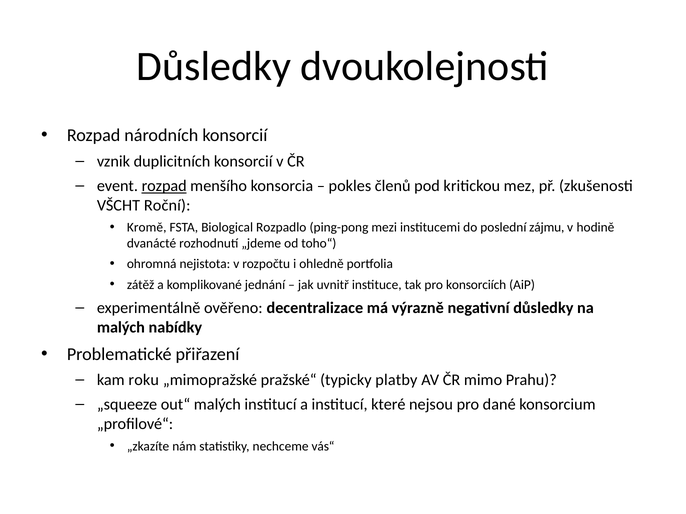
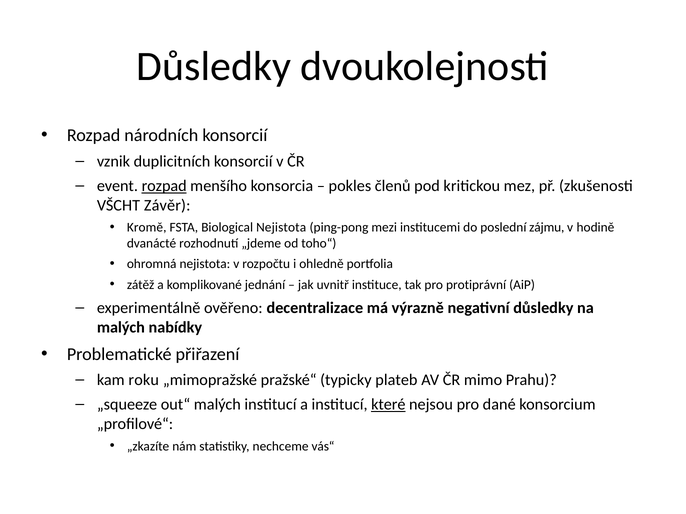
Roční: Roční -> Závěr
Biological Rozpadlo: Rozpadlo -> Nejistota
konsorciích: konsorciích -> protiprávní
platby: platby -> plateb
které underline: none -> present
